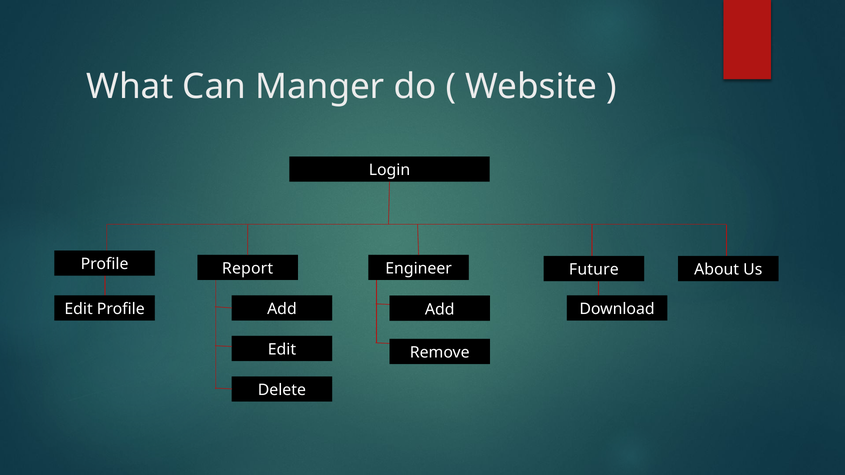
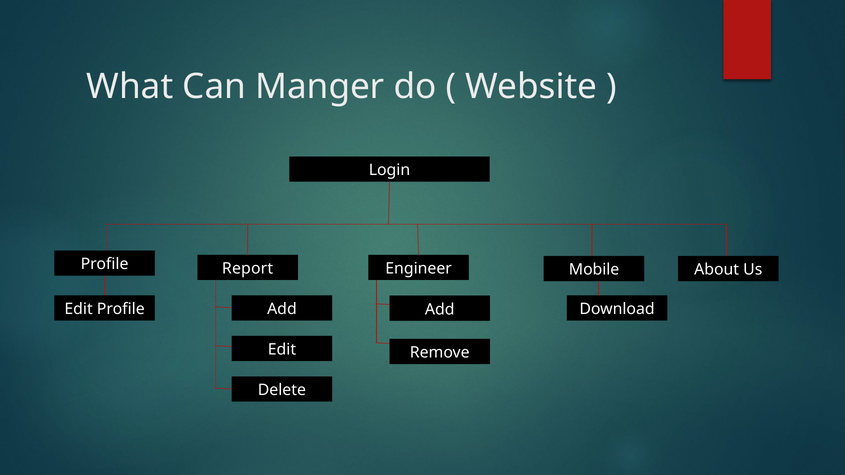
Future: Future -> Mobile
